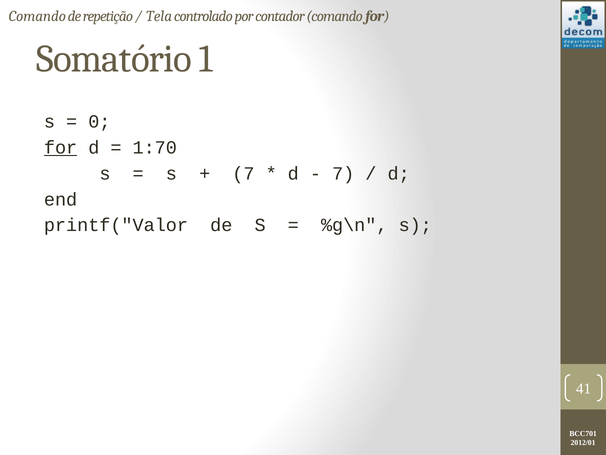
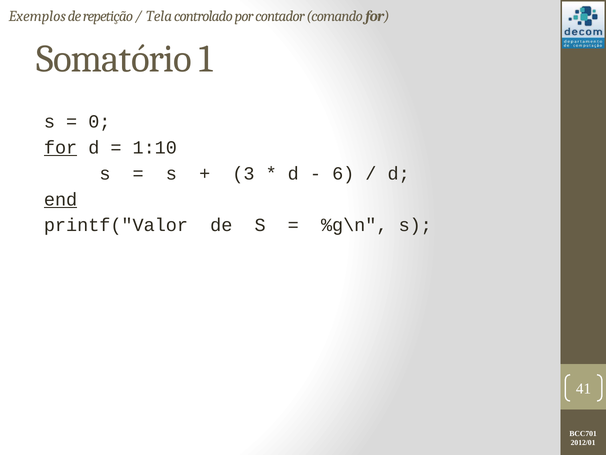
Comando at (37, 16): Comando -> Exemplos
1:70: 1:70 -> 1:10
7 at (243, 173): 7 -> 3
7 at (343, 173): 7 -> 6
end underline: none -> present
